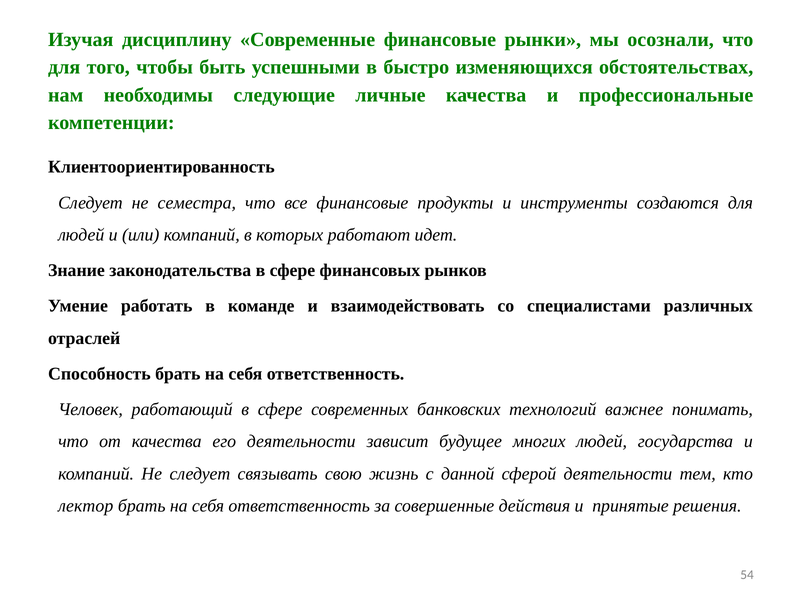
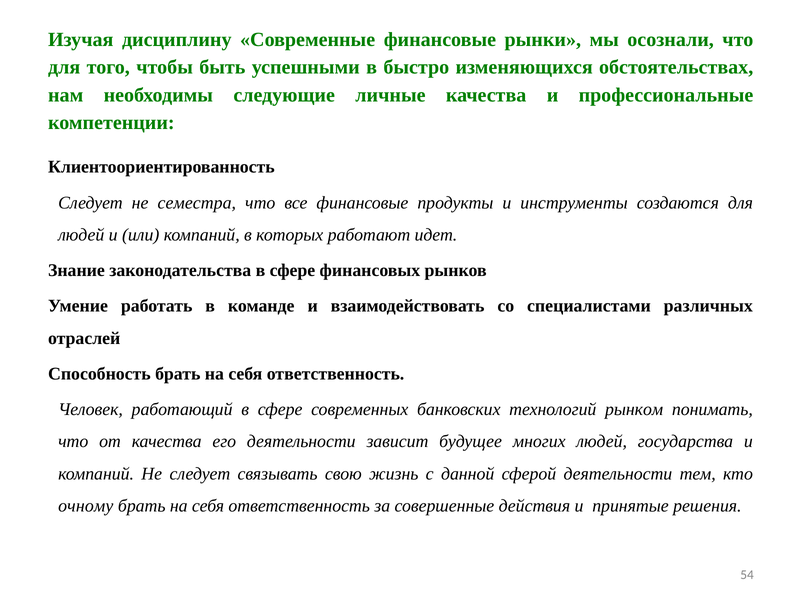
важнее: важнее -> рынком
лектор: лектор -> очному
